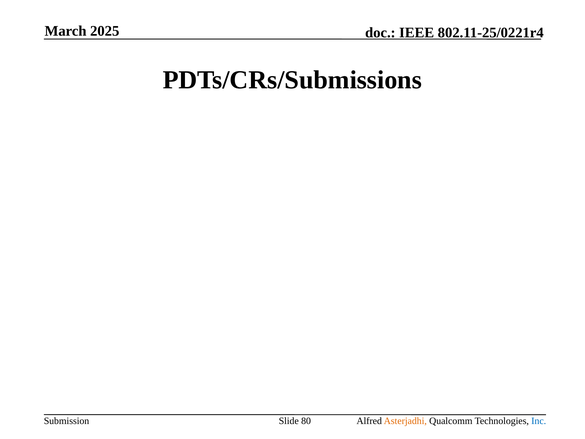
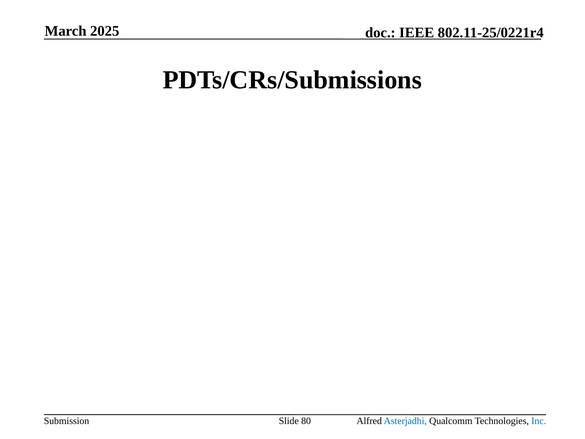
Asterjadhi colour: orange -> blue
